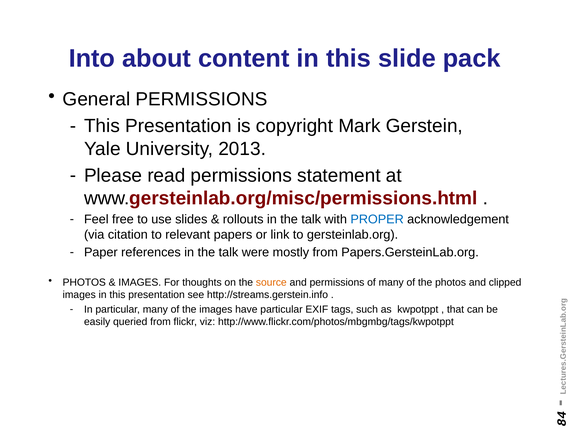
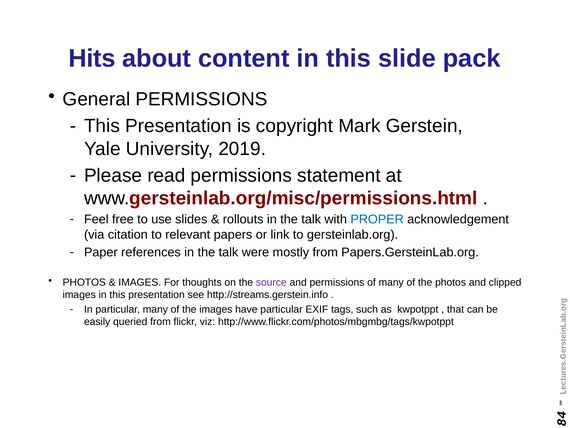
Into: Into -> Hits
2013: 2013 -> 2019
source colour: orange -> purple
